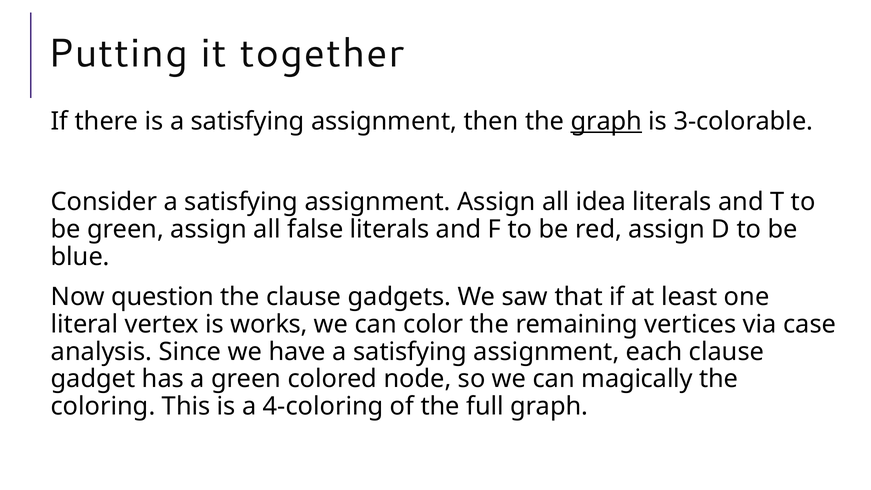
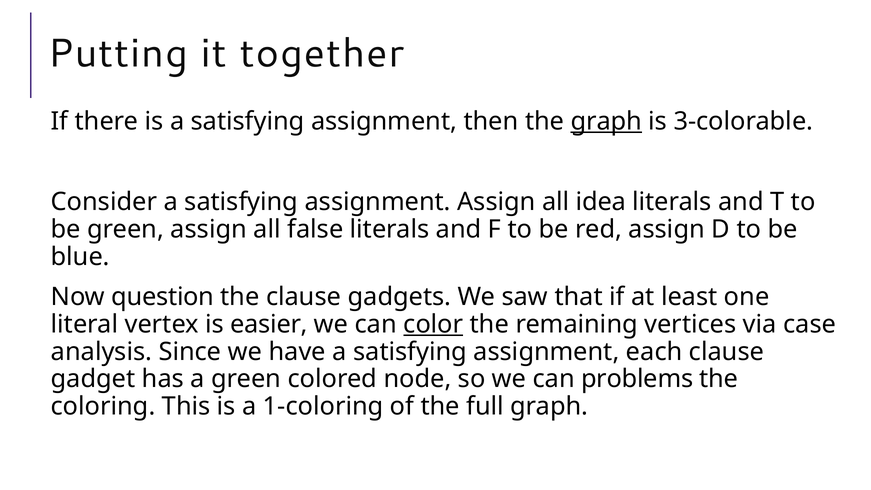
works: works -> easier
color underline: none -> present
magically: magically -> problems
4-coloring: 4-coloring -> 1-coloring
